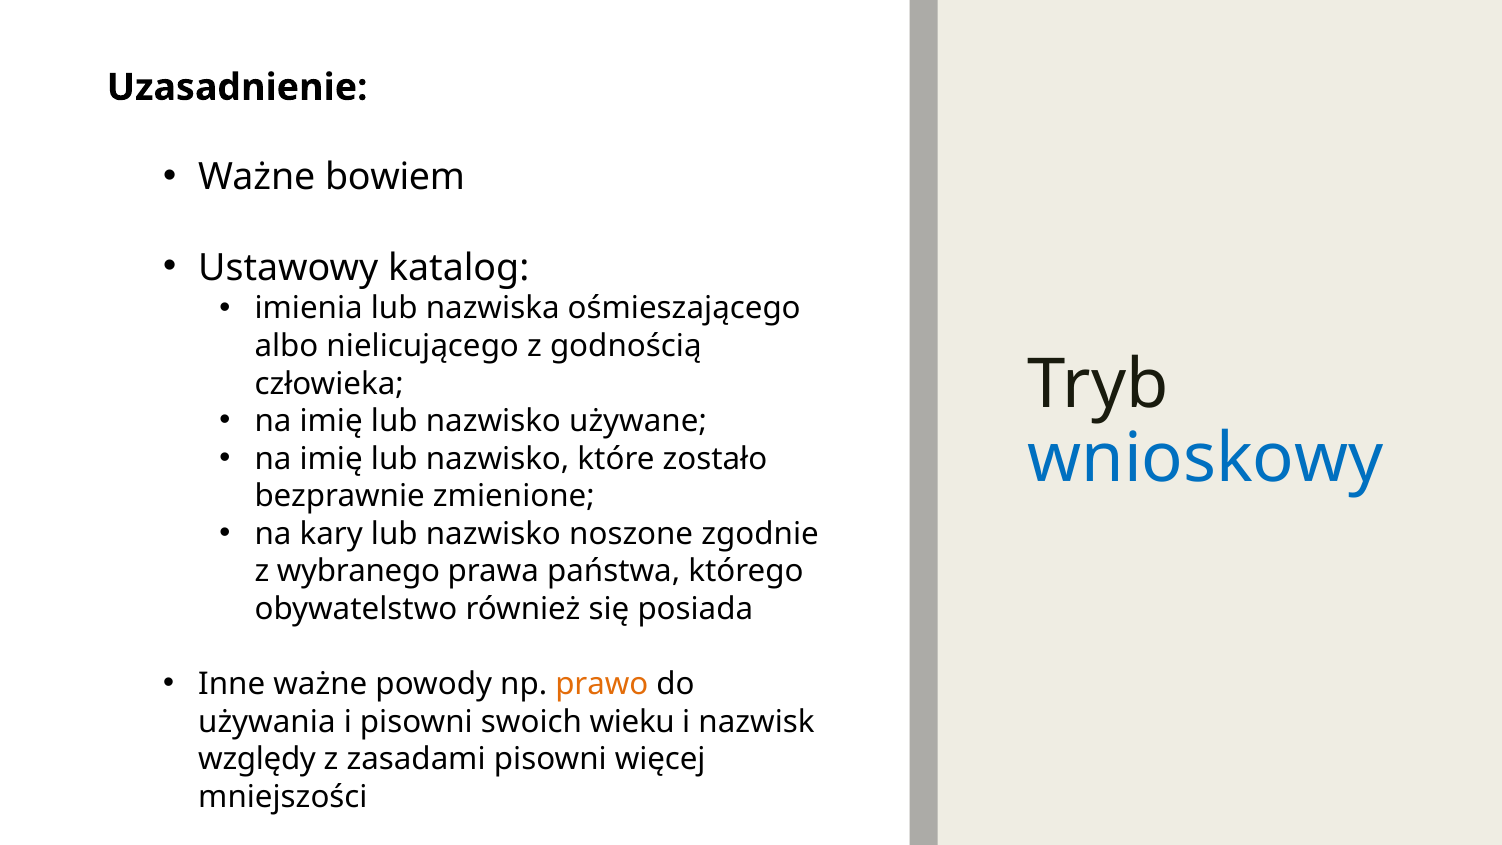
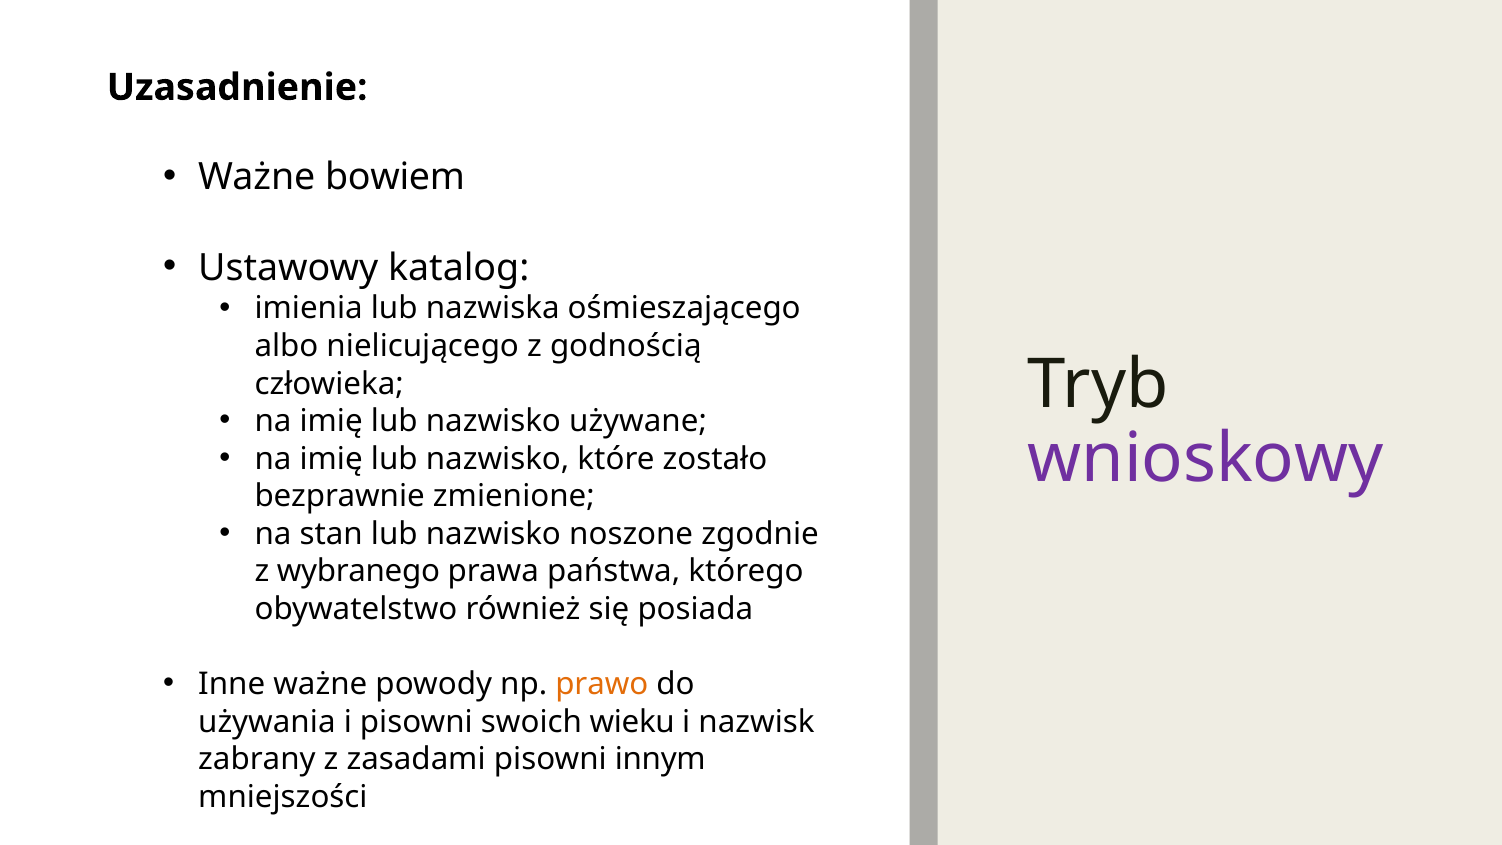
wnioskowy colour: blue -> purple
kary: kary -> stan
względy: względy -> zabrany
więcej: więcej -> innym
